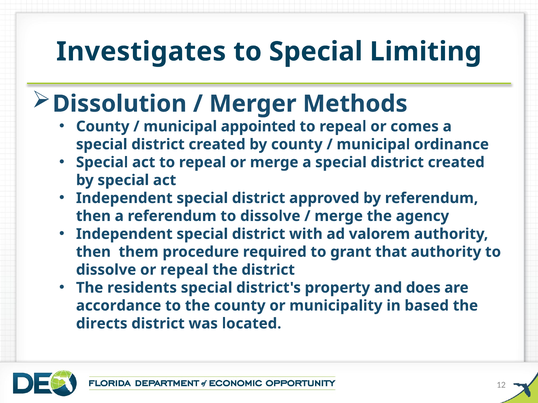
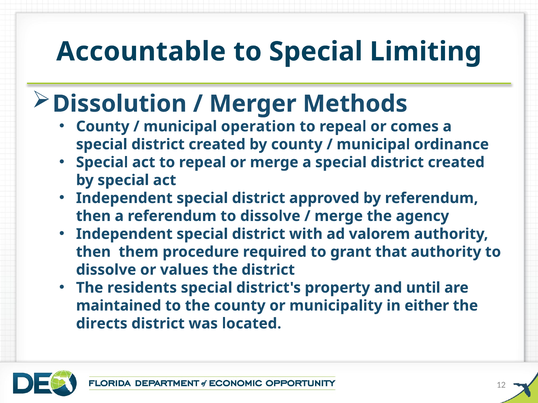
Investigates: Investigates -> Accountable
appointed: appointed -> operation
or repeal: repeal -> values
does: does -> until
accordance: accordance -> maintained
based: based -> either
